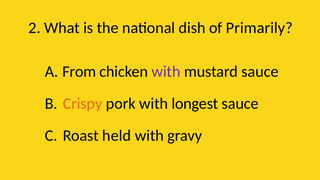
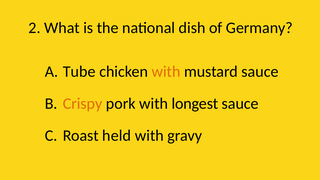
Primarily: Primarily -> Germany
From: From -> Tube
with at (166, 72) colour: purple -> orange
